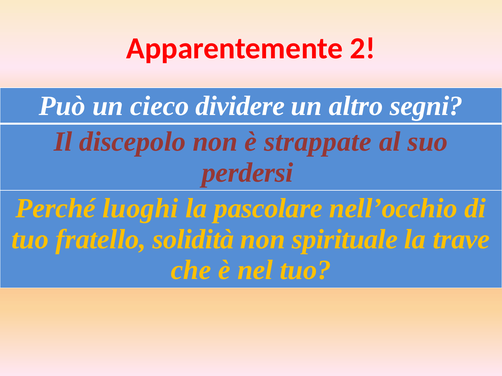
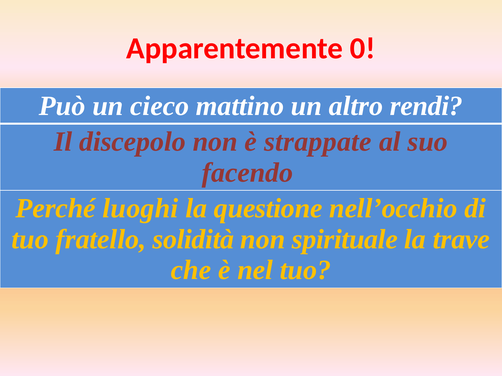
2: 2 -> 0
dividere: dividere -> mattino
segni: segni -> rendi
perdersi: perdersi -> facendo
pascolare: pascolare -> questione
